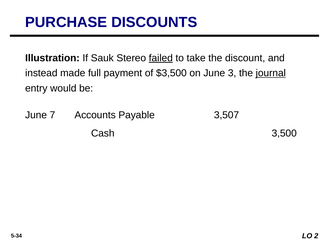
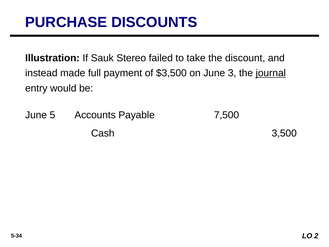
failed underline: present -> none
7: 7 -> 5
3,507: 3,507 -> 7,500
